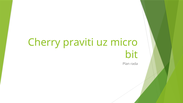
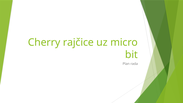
praviti: praviti -> rajčice
